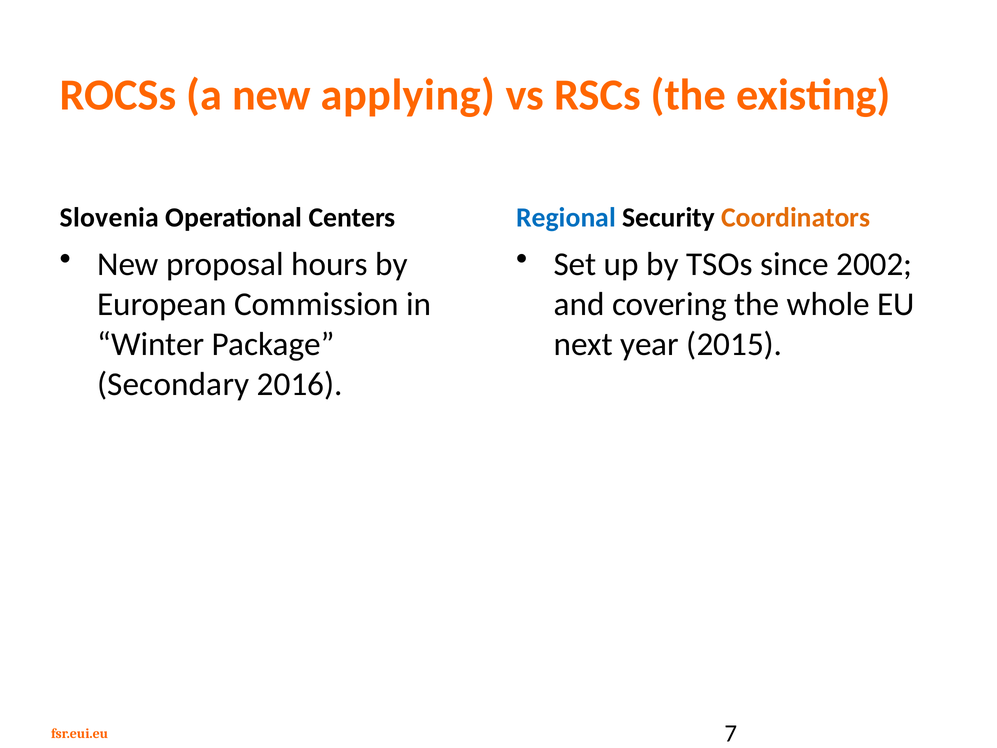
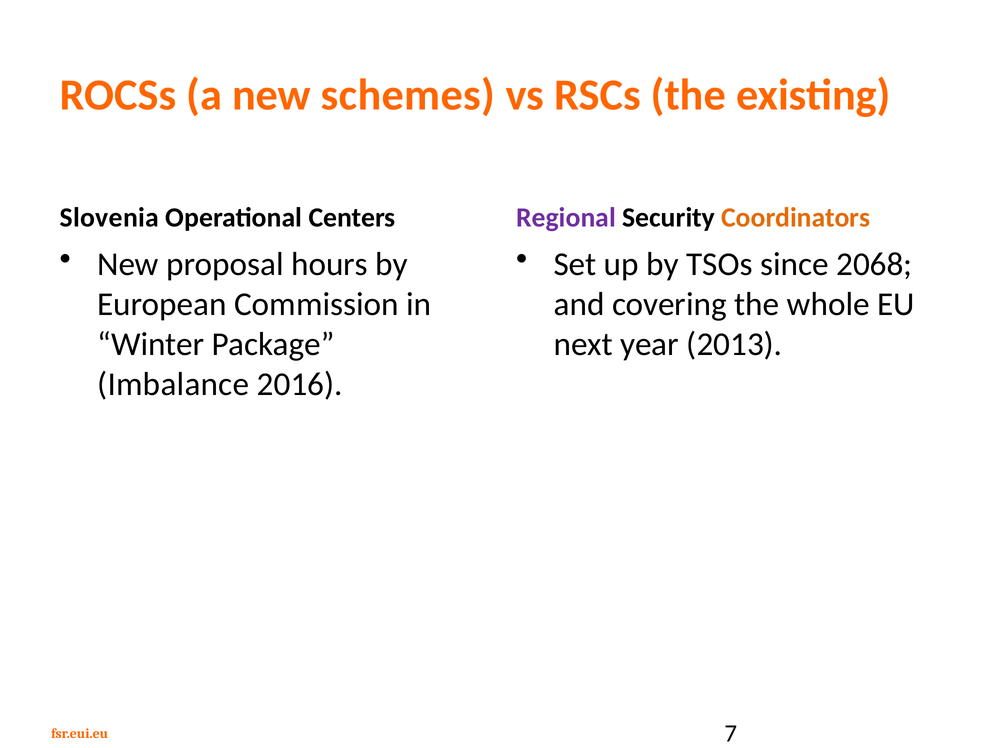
applying: applying -> schemes
Regional colour: blue -> purple
2002: 2002 -> 2068
2015: 2015 -> 2013
Secondary: Secondary -> Imbalance
